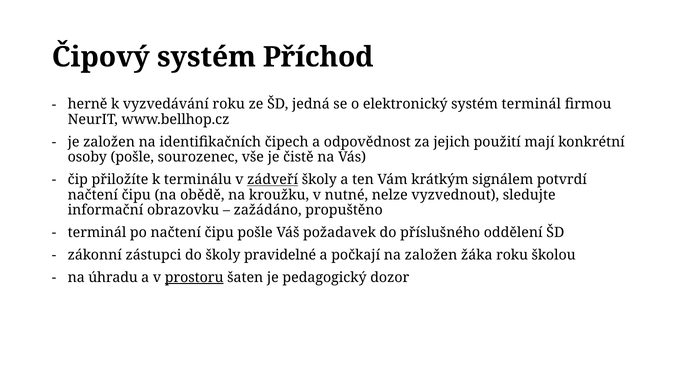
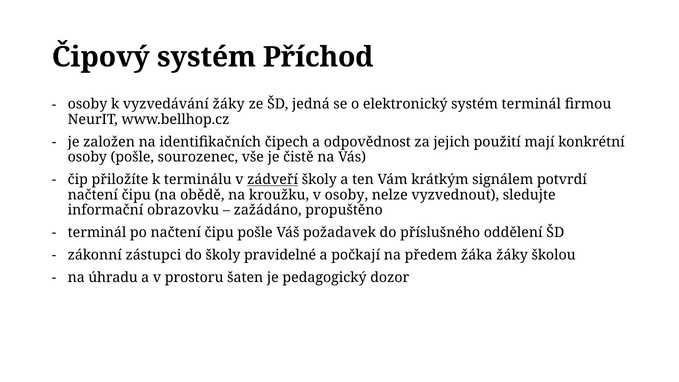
herně at (88, 104): herně -> osoby
vyzvedávání roku: roku -> žáky
v nutné: nutné -> osoby
na založen: založen -> předem
žáka roku: roku -> žáky
prostoru underline: present -> none
